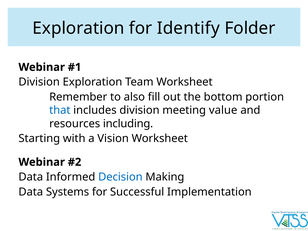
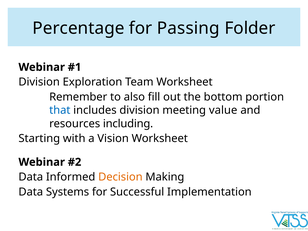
Exploration at (79, 28): Exploration -> Percentage
Identify: Identify -> Passing
Decision colour: blue -> orange
